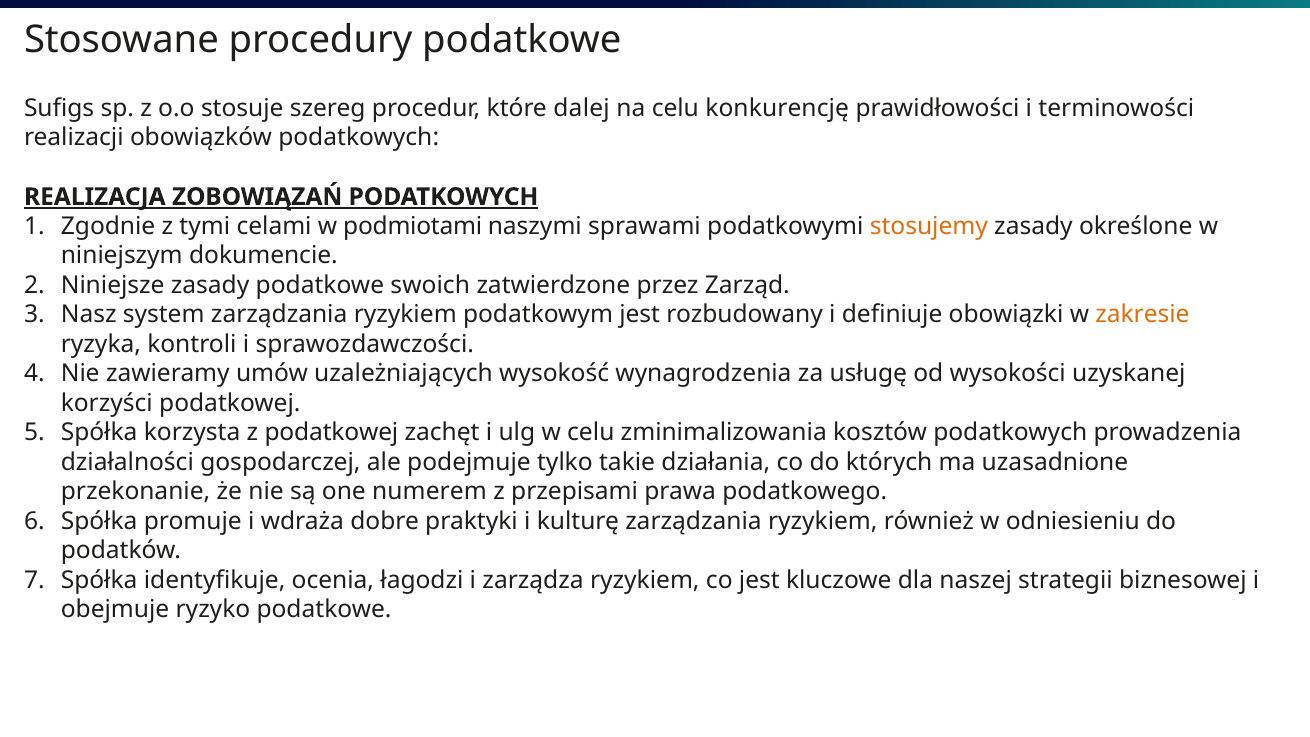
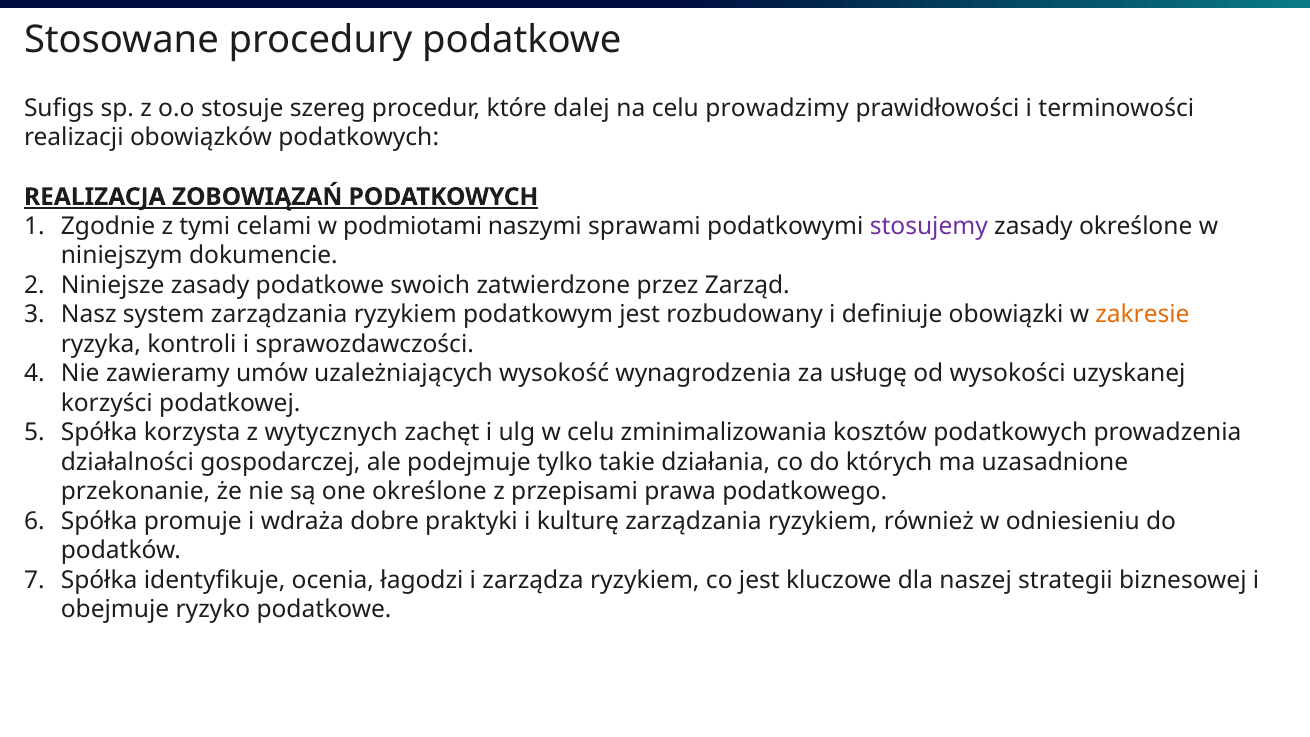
konkurencję: konkurencję -> prowadzimy
stosujemy colour: orange -> purple
z podatkowej: podatkowej -> wytycznych
one numerem: numerem -> określone
